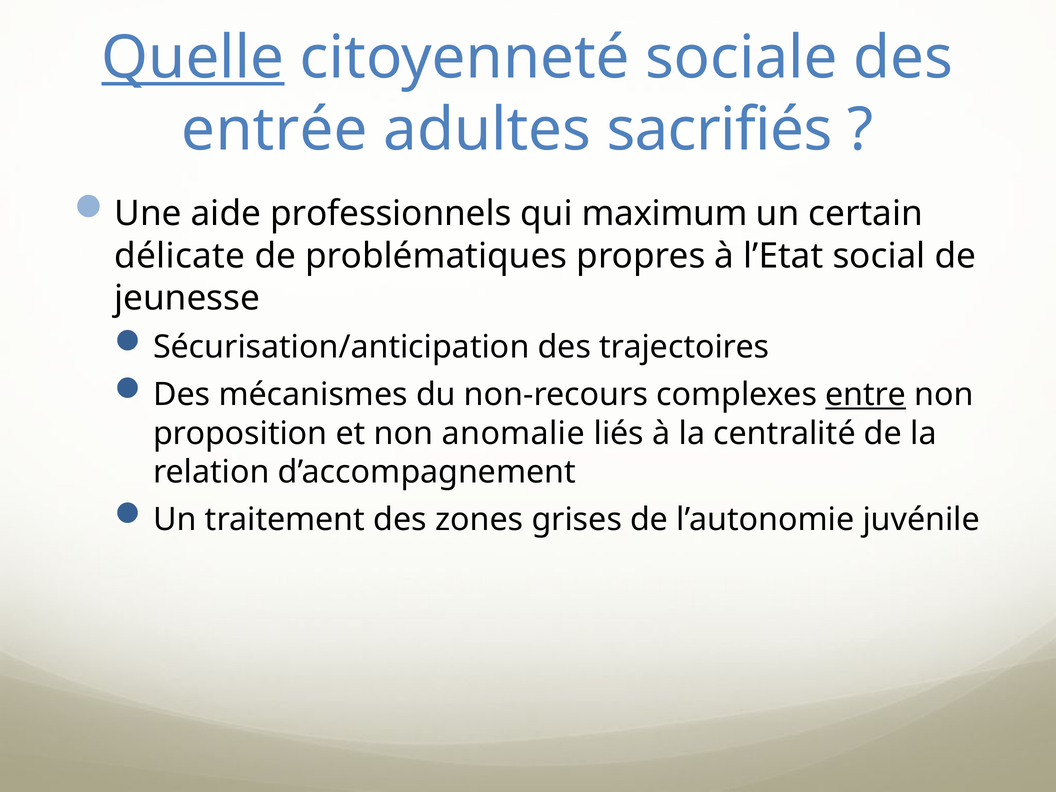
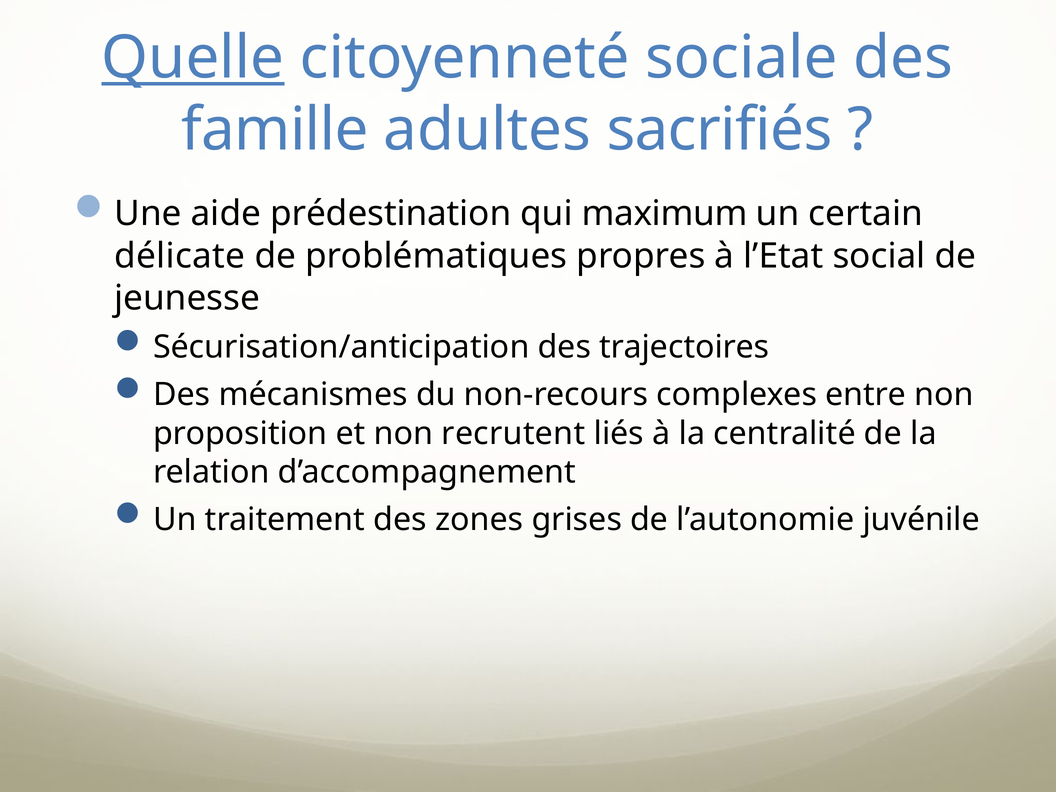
entrée: entrée -> famille
professionnels: professionnels -> prédestination
entre underline: present -> none
anomalie: anomalie -> recrutent
